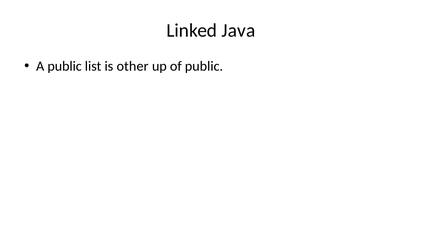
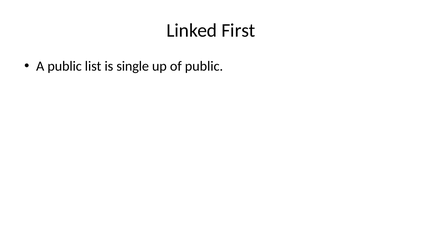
Java: Java -> First
other: other -> single
